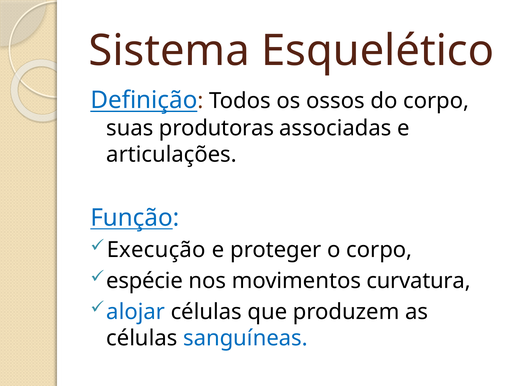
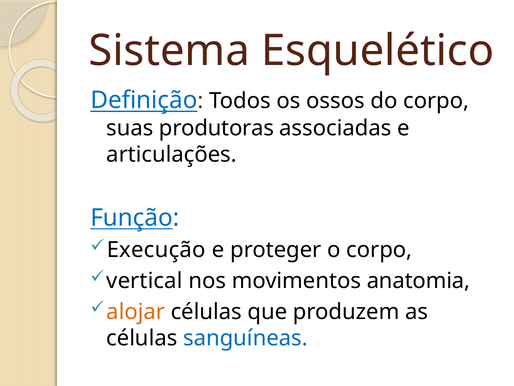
espécie: espécie -> vertical
curvatura: curvatura -> anatomia
alojar colour: blue -> orange
